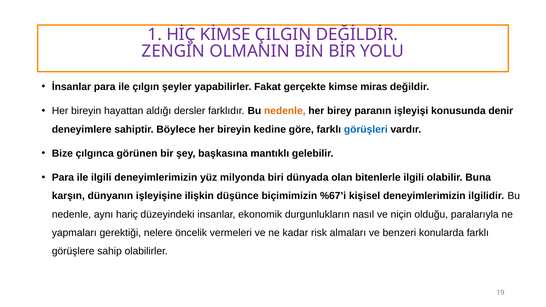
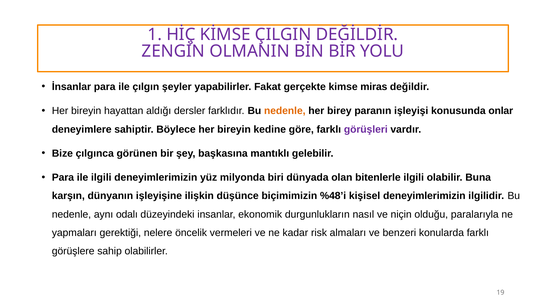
denir: denir -> onlar
görüşleri colour: blue -> purple
%67’i: %67’i -> %48’i
hariç: hariç -> odalı
